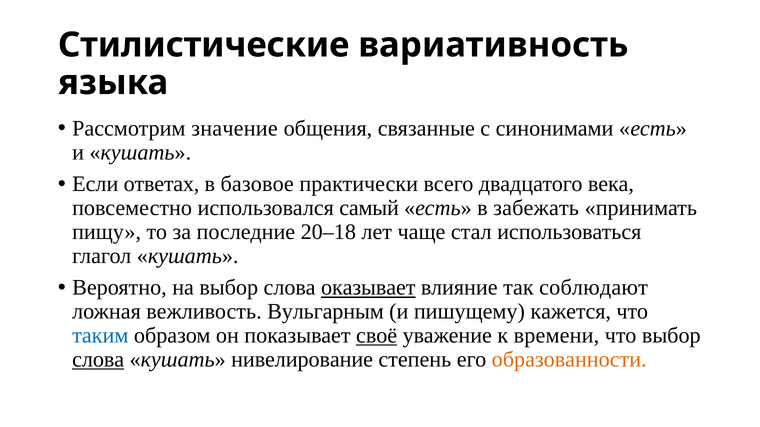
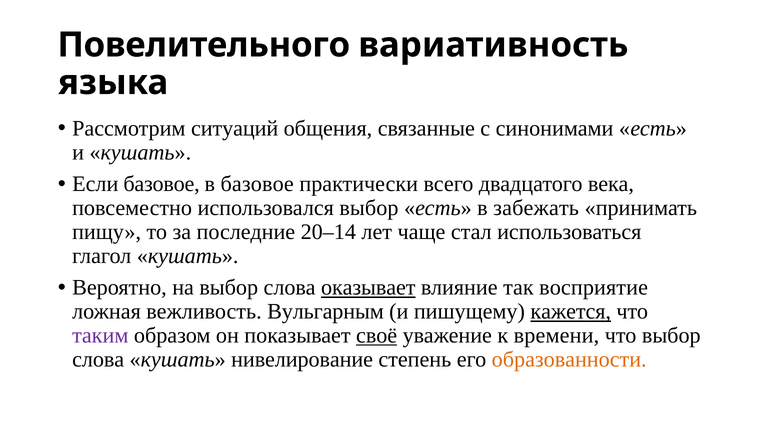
Стилистические: Стилистические -> Повелительного
значение: значение -> ситуаций
Если ответах: ответах -> базовое
использовался самый: самый -> выбор
20–18: 20–18 -> 20–14
соблюдают: соблюдают -> восприятие
кажется underline: none -> present
таким colour: blue -> purple
слова at (98, 360) underline: present -> none
